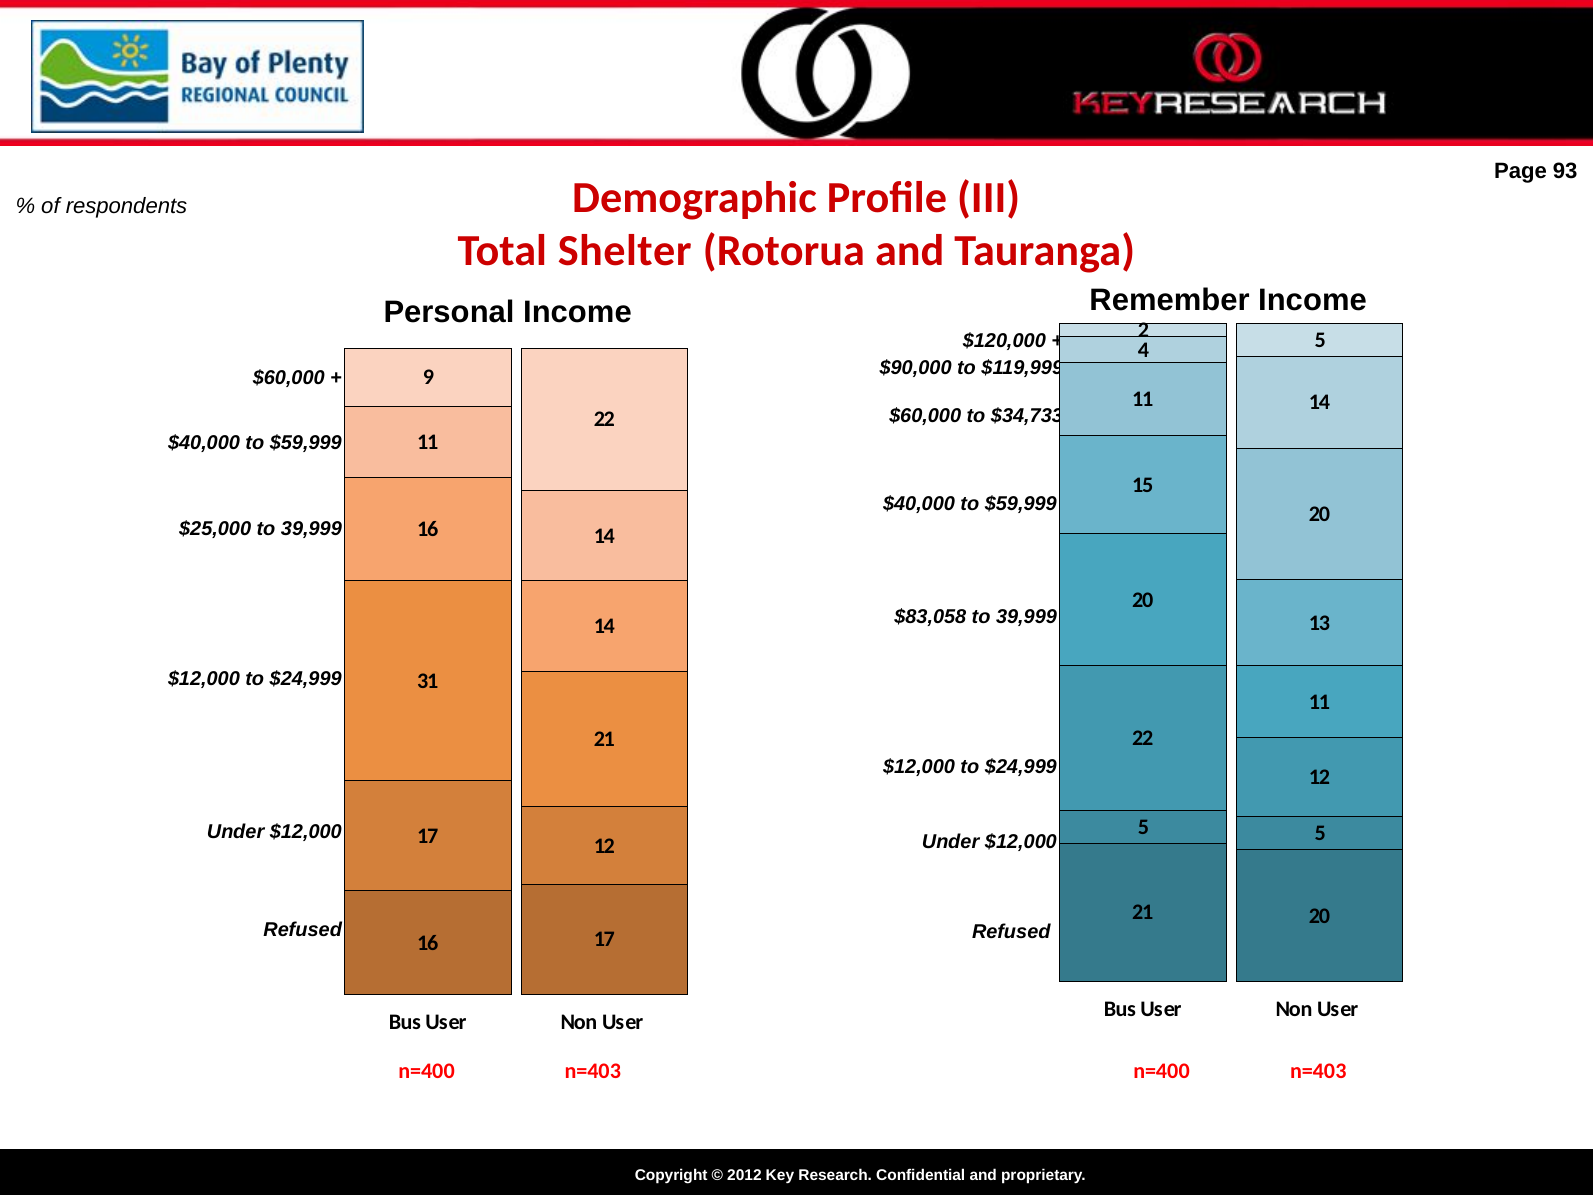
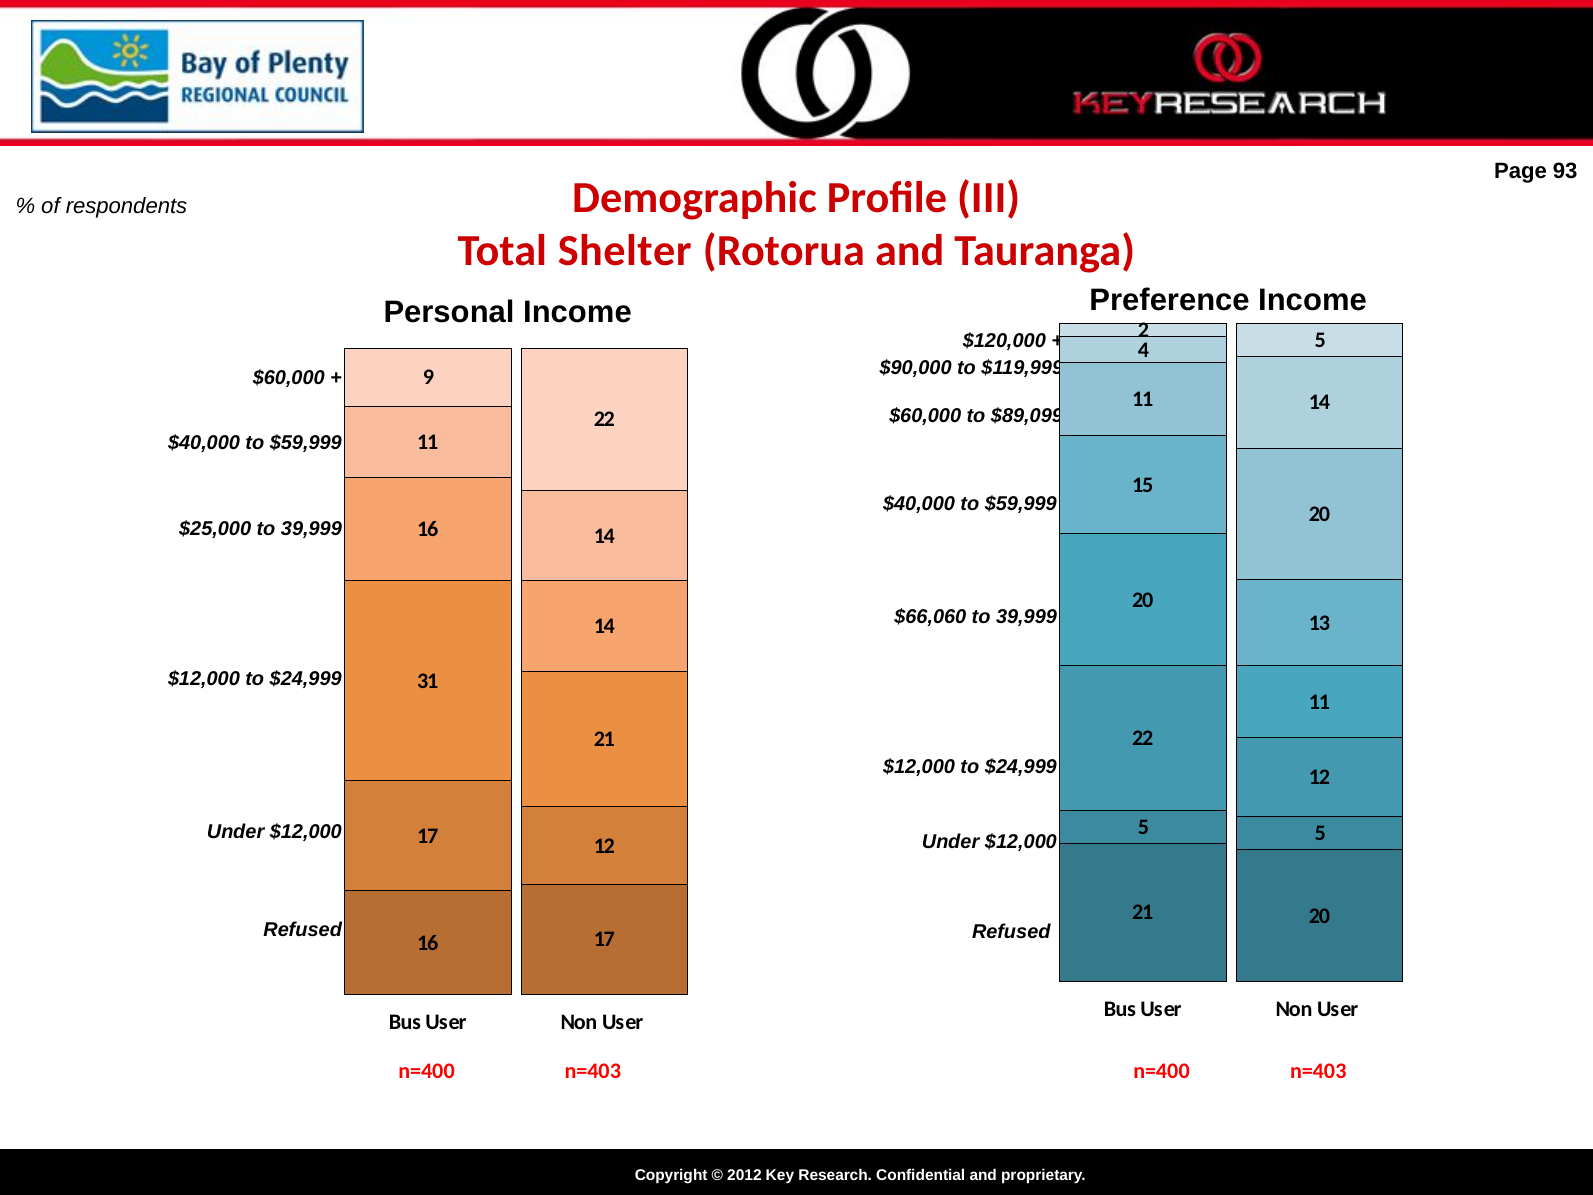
Remember: Remember -> Preference
$34,733: $34,733 -> $89,099
$83,058: $83,058 -> $66,060
